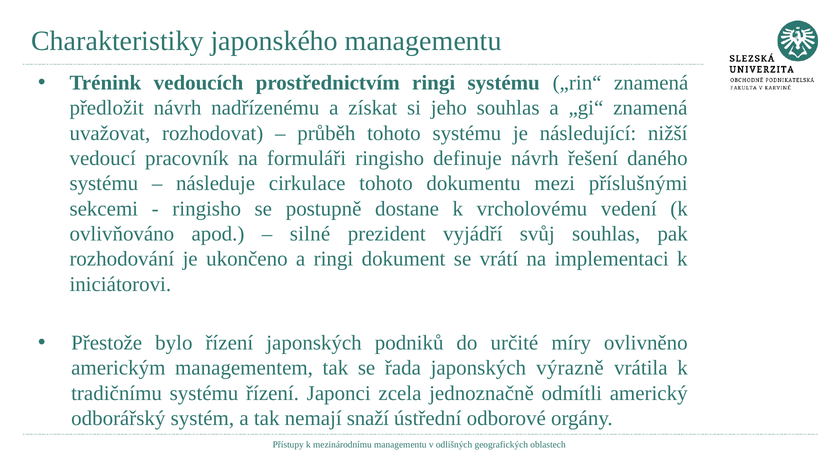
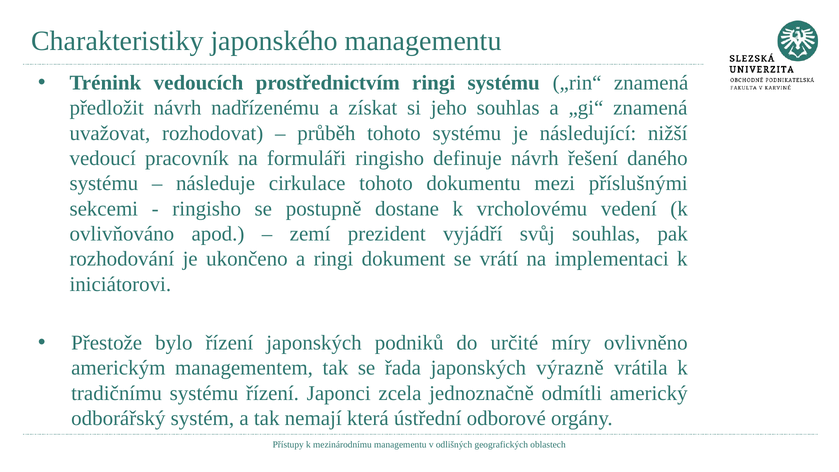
silné: silné -> zemí
snaží: snaží -> která
